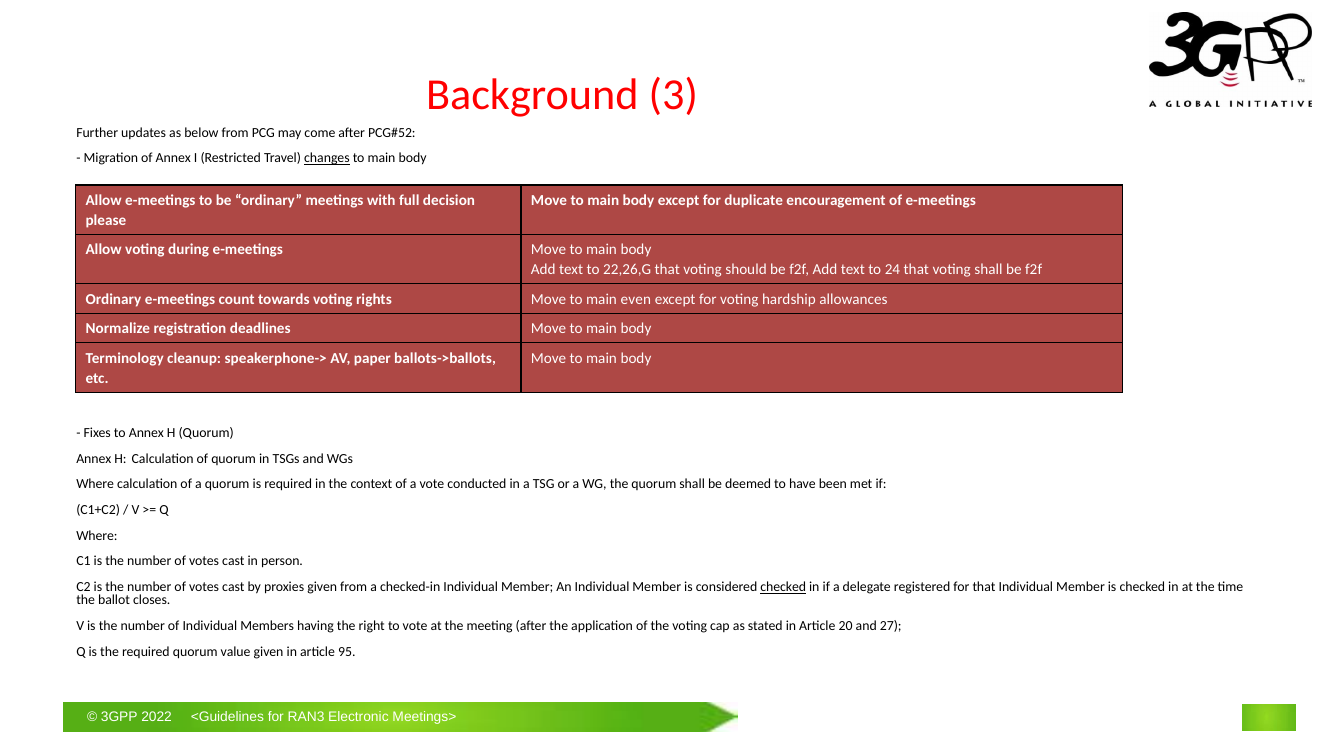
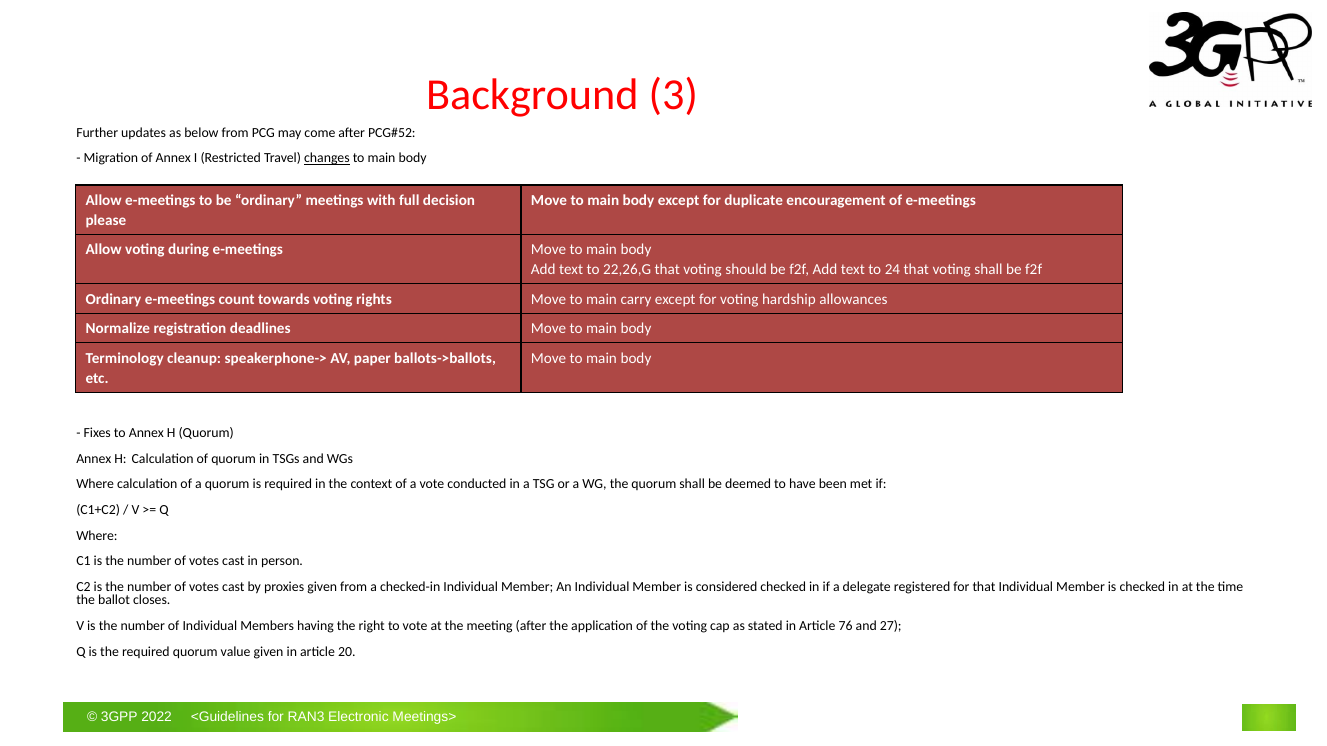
even: even -> carry
checked at (783, 587) underline: present -> none
20: 20 -> 76
95: 95 -> 20
